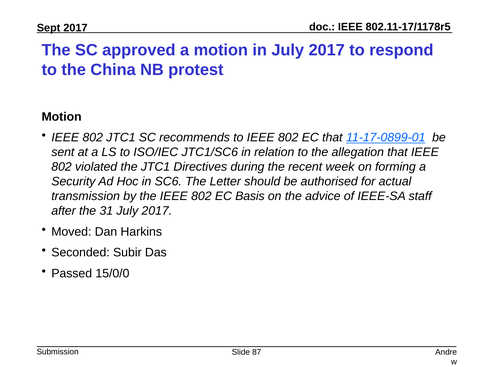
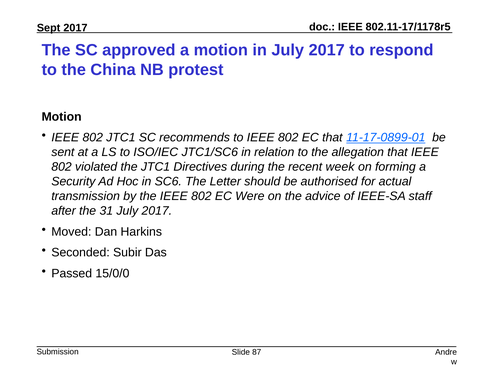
Basis: Basis -> Were
